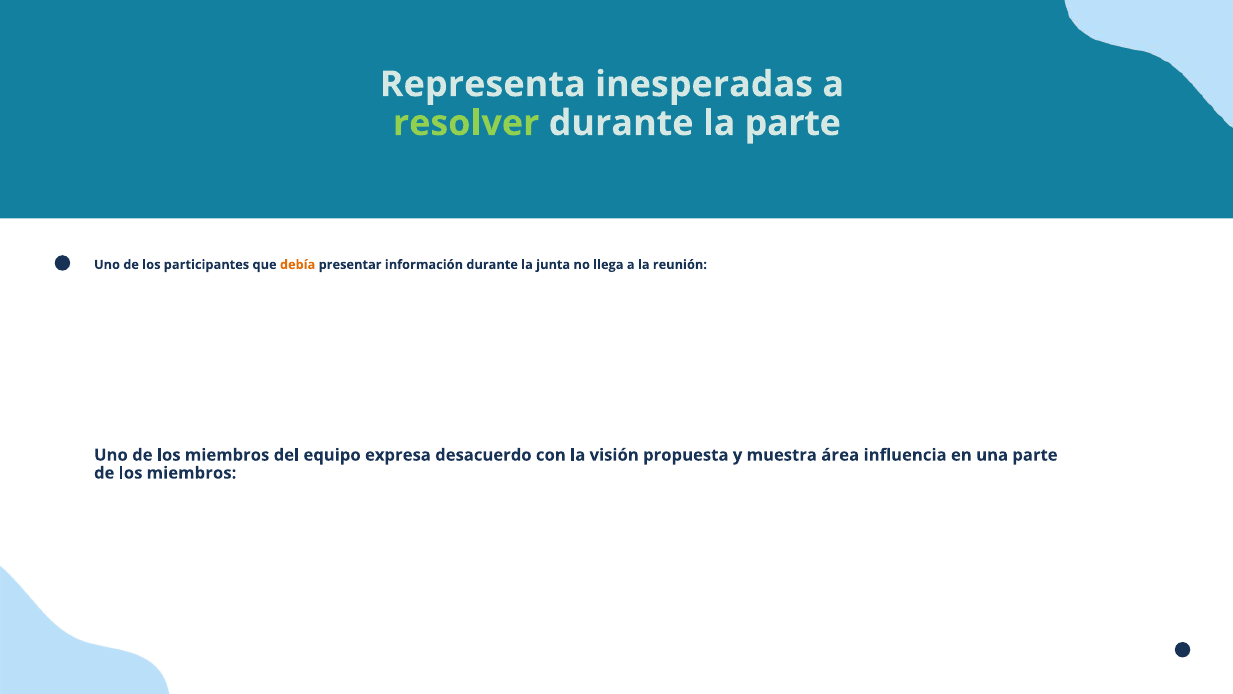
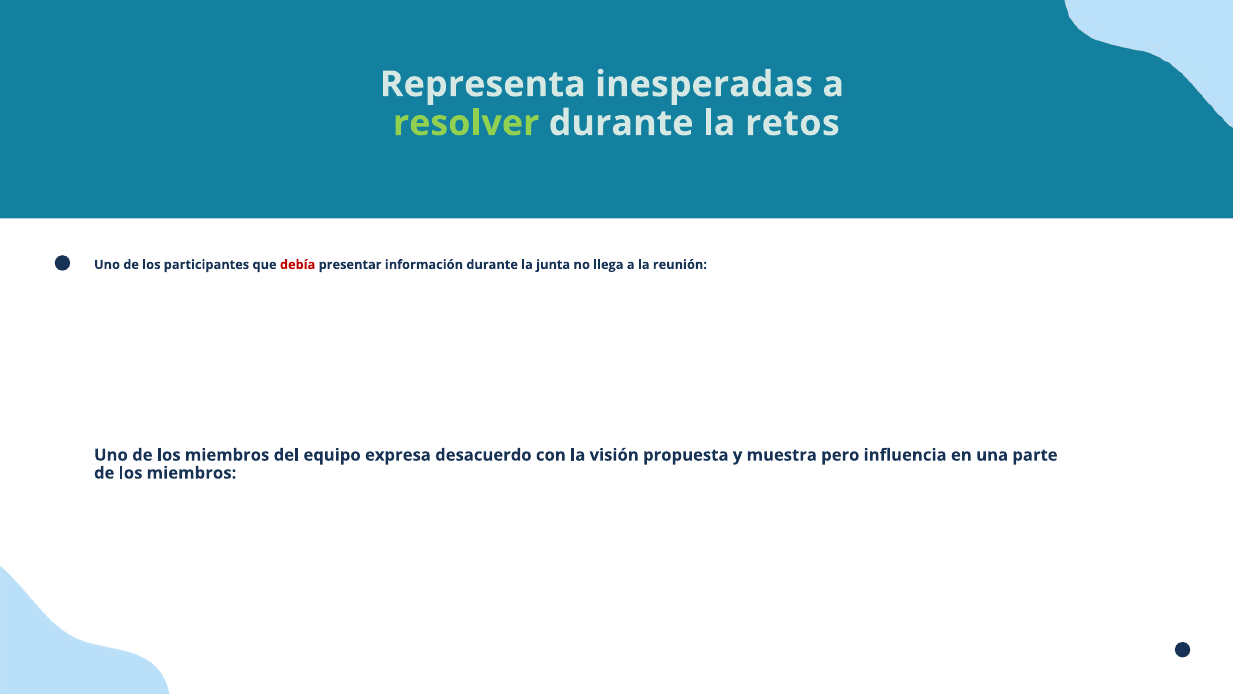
la parte: parte -> retos
debía colour: orange -> red
área: área -> pero
